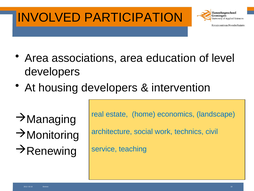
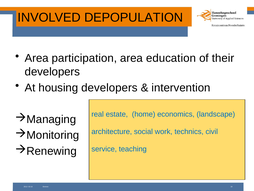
PARTICIPATION: PARTICIPATION -> DEPOPULATION
associations: associations -> participation
level: level -> their
